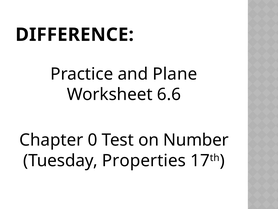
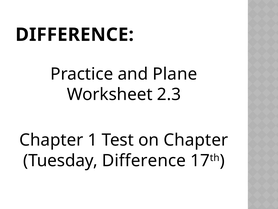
6.6: 6.6 -> 2.3
0: 0 -> 1
on Number: Number -> Chapter
Tuesday Properties: Properties -> Difference
